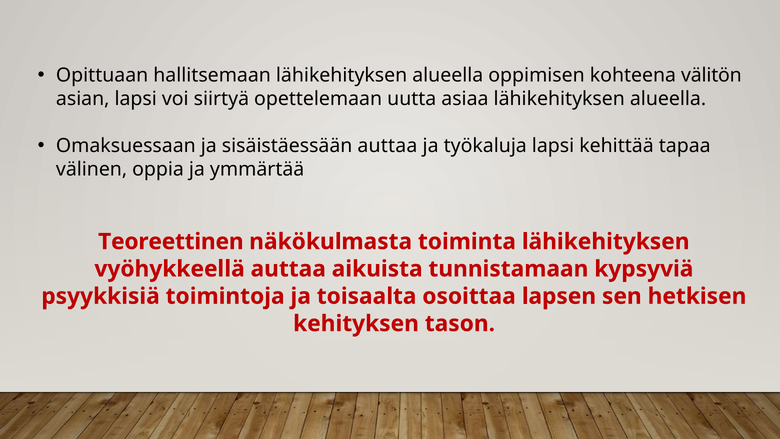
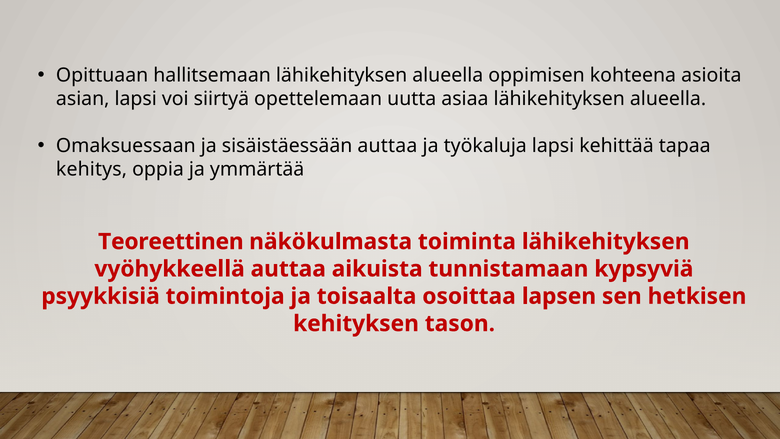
välitön: välitön -> asioita
välinen: välinen -> kehitys
